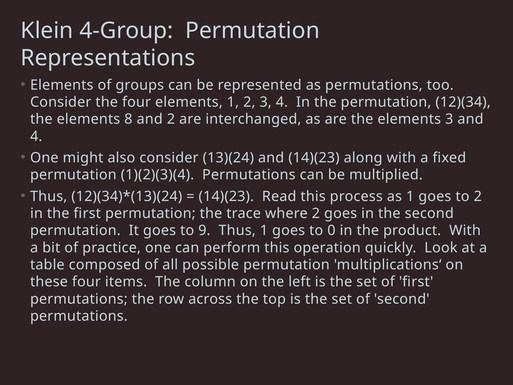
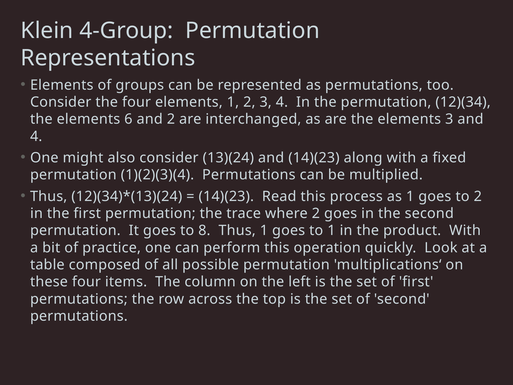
8: 8 -> 6
9: 9 -> 8
to 0: 0 -> 1
